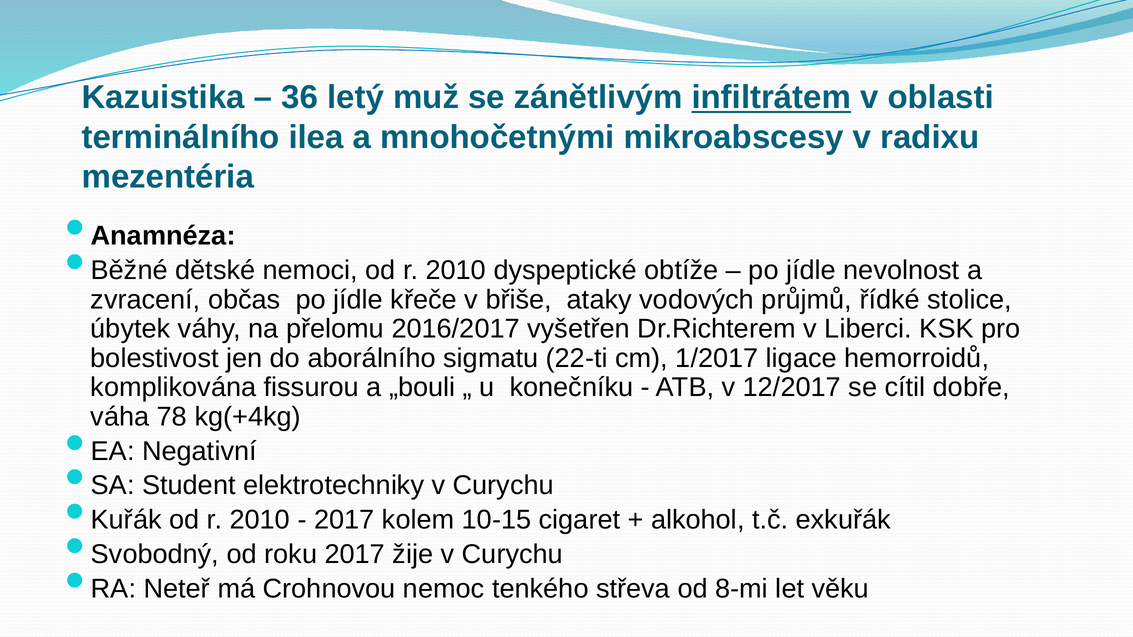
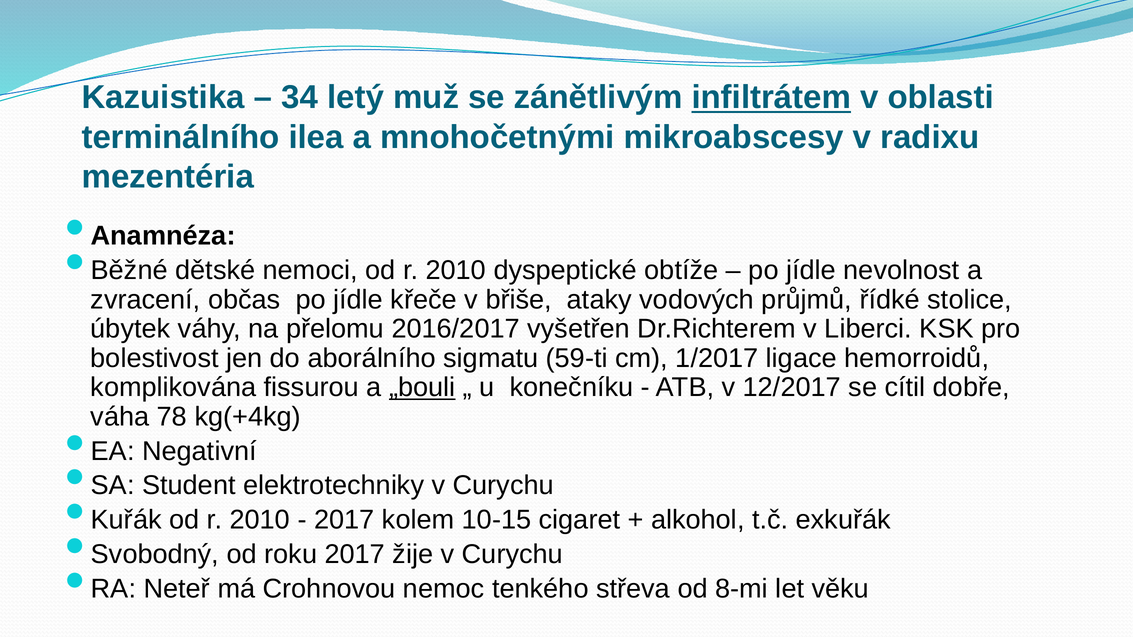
36: 36 -> 34
22-ti: 22-ti -> 59-ti
„bouli underline: none -> present
